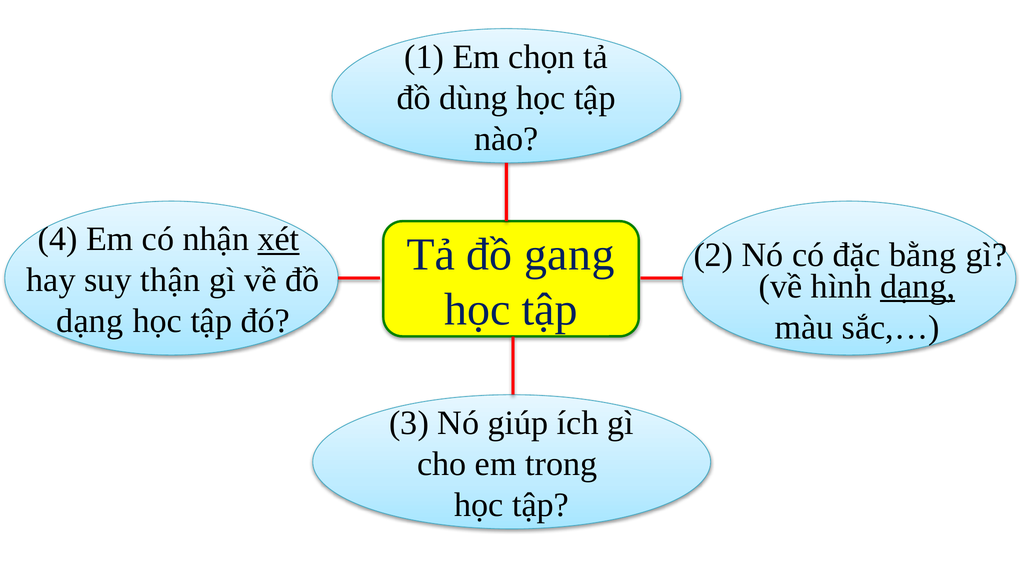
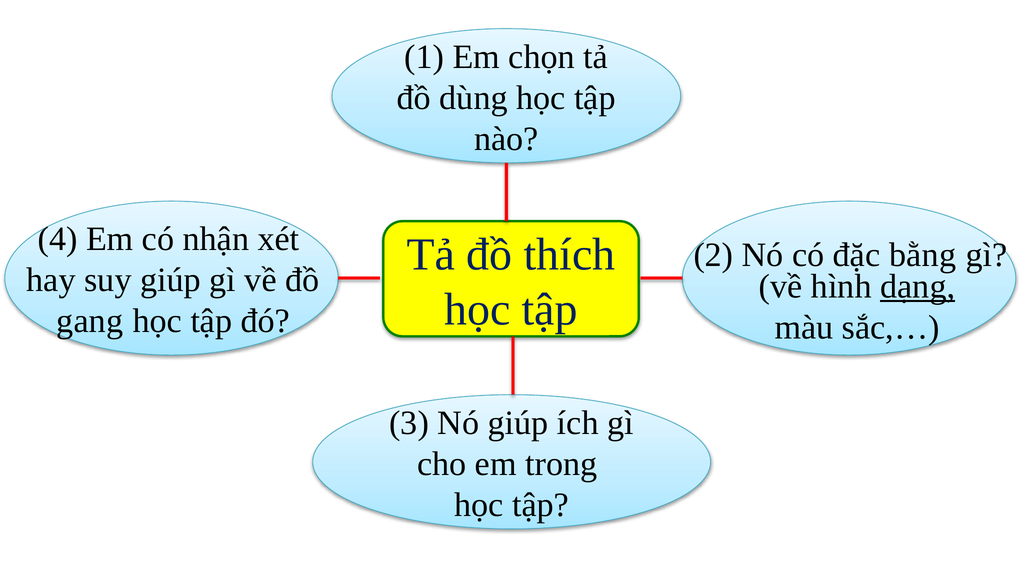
xét underline: present -> none
gang: gang -> thích
suy thận: thận -> giúp
dạng at (90, 321): dạng -> gang
